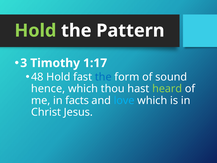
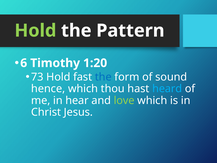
3: 3 -> 6
1:17: 1:17 -> 1:20
48: 48 -> 73
heard colour: light green -> light blue
facts: facts -> hear
love colour: light blue -> light green
